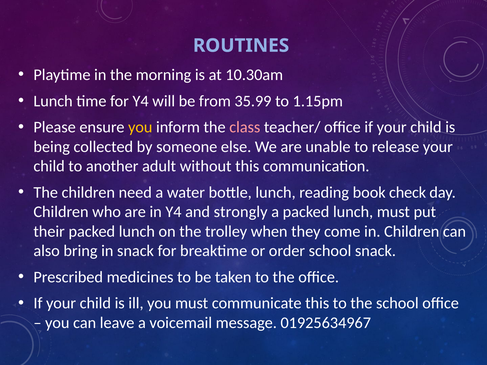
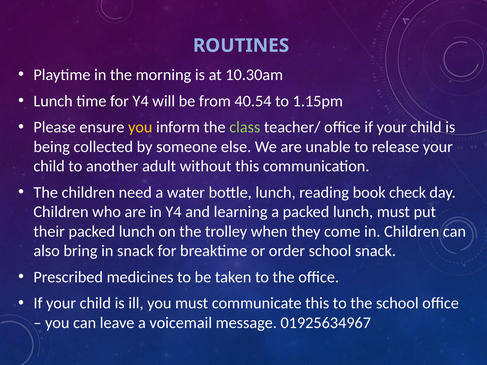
35.99: 35.99 -> 40.54
class colour: pink -> light green
strongly: strongly -> learning
